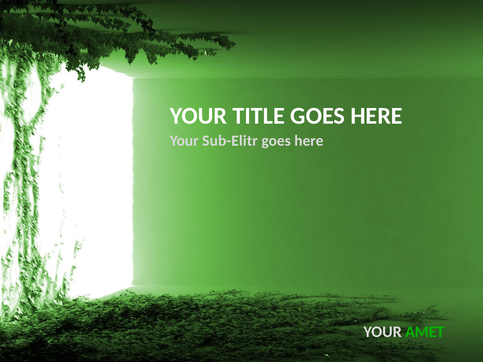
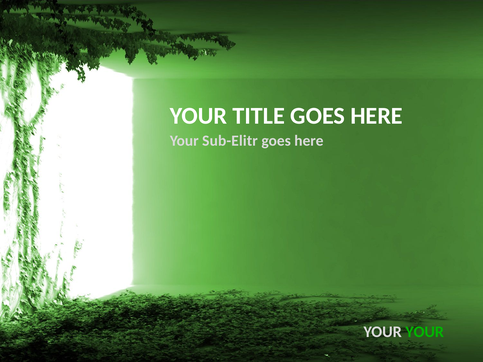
YOUR AMET: AMET -> YOUR
